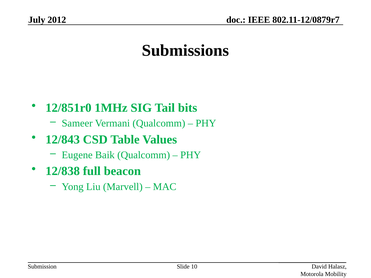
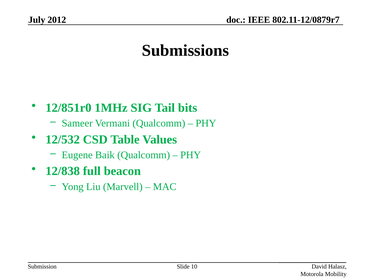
12/843: 12/843 -> 12/532
